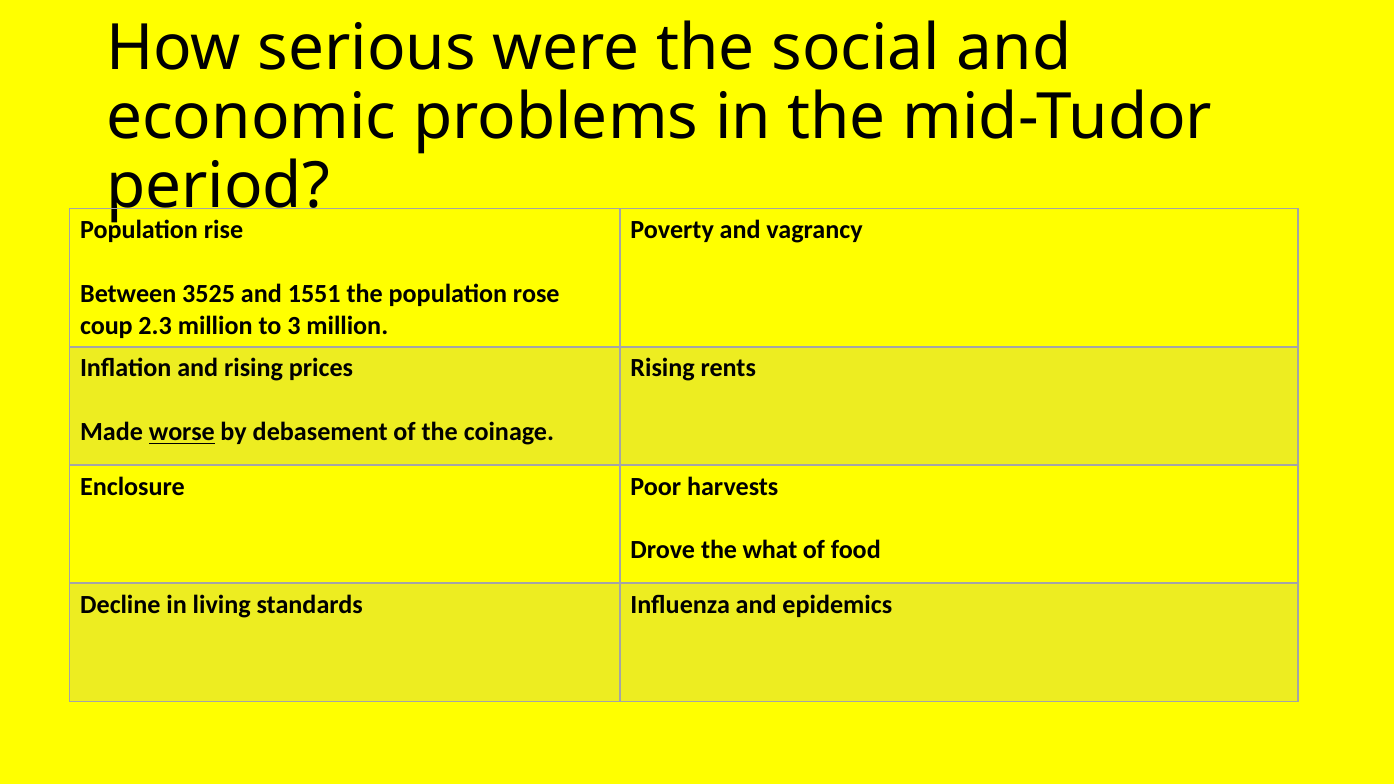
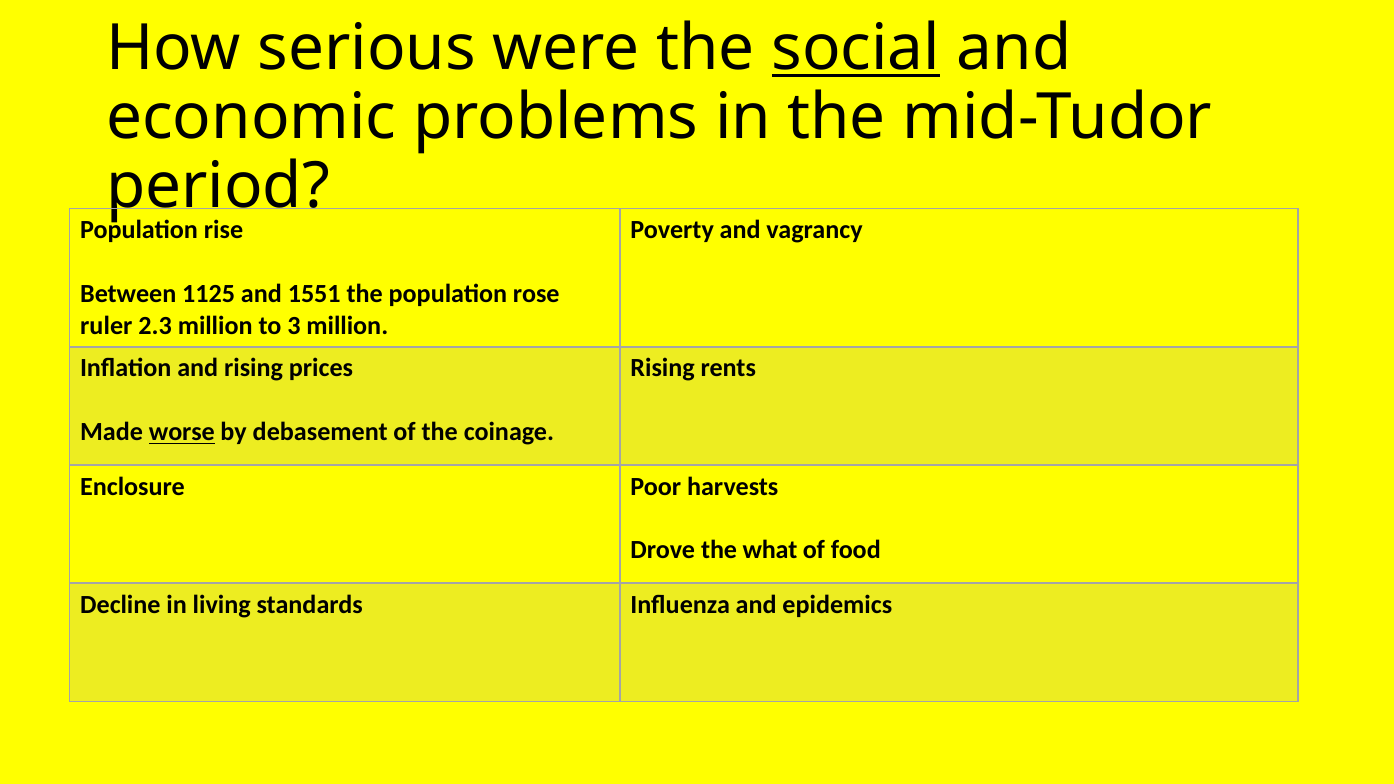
social underline: none -> present
3525: 3525 -> 1125
coup: coup -> ruler
